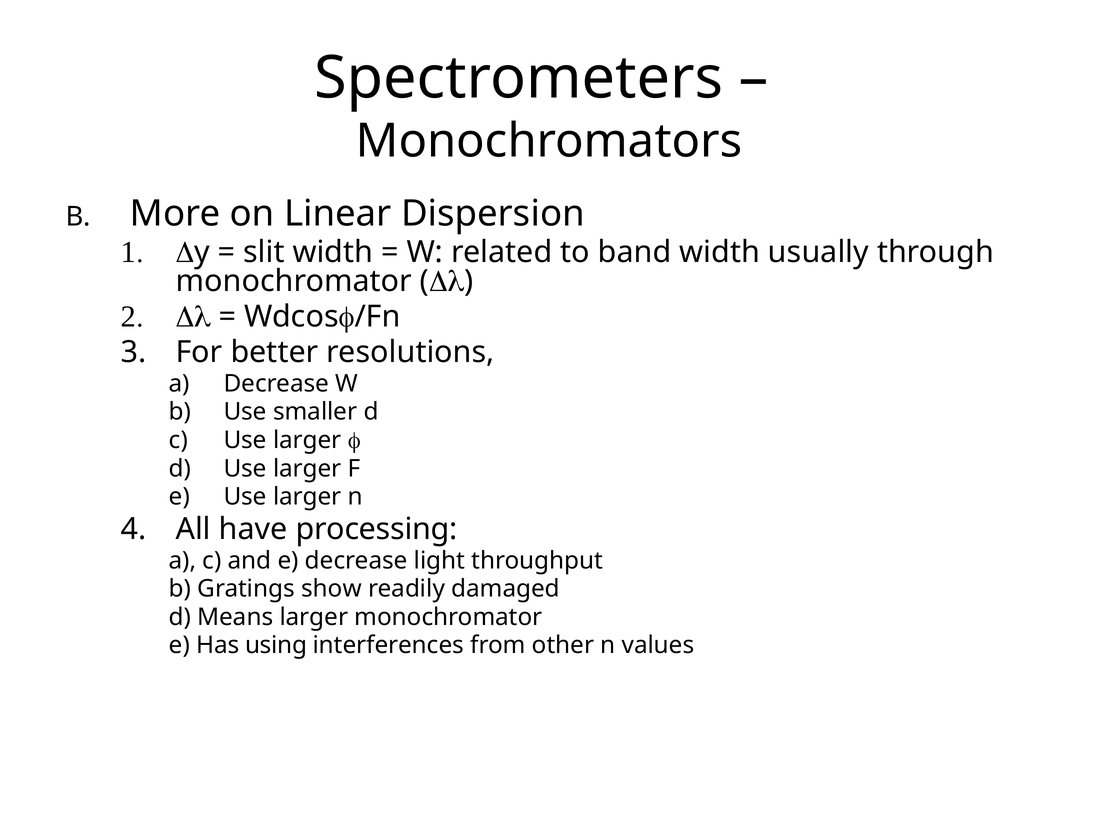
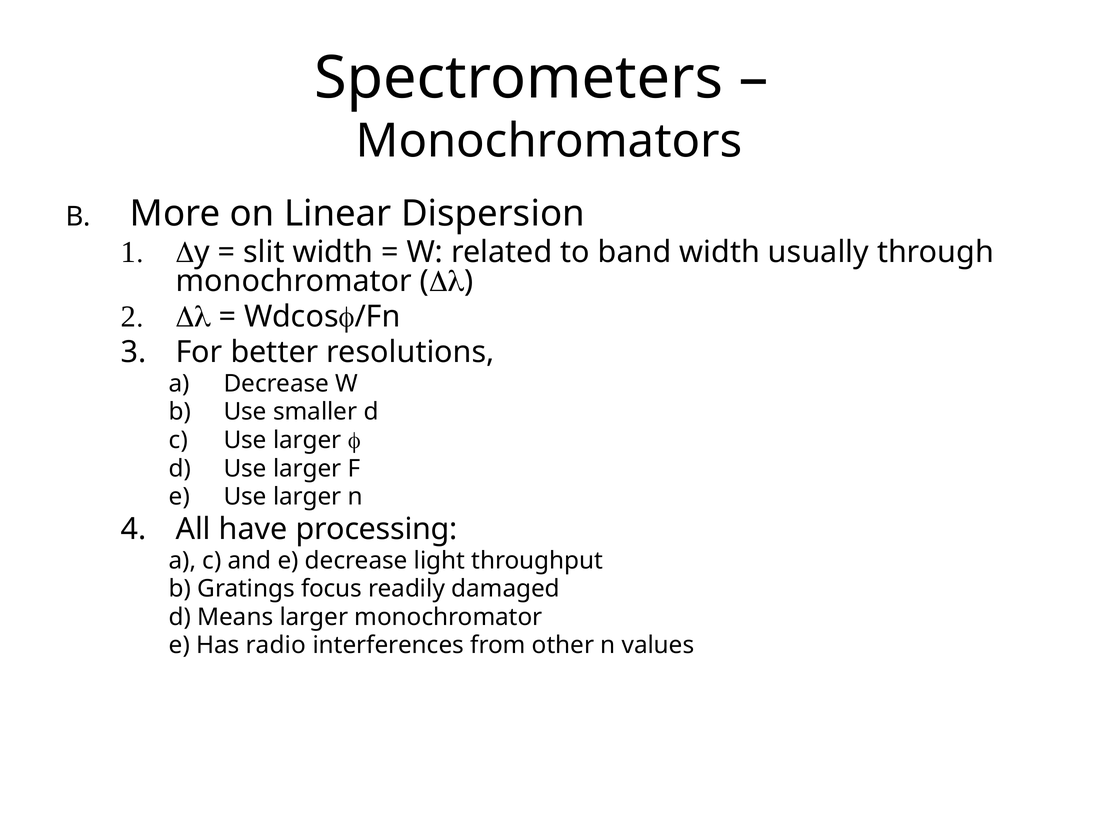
show: show -> focus
using: using -> radio
